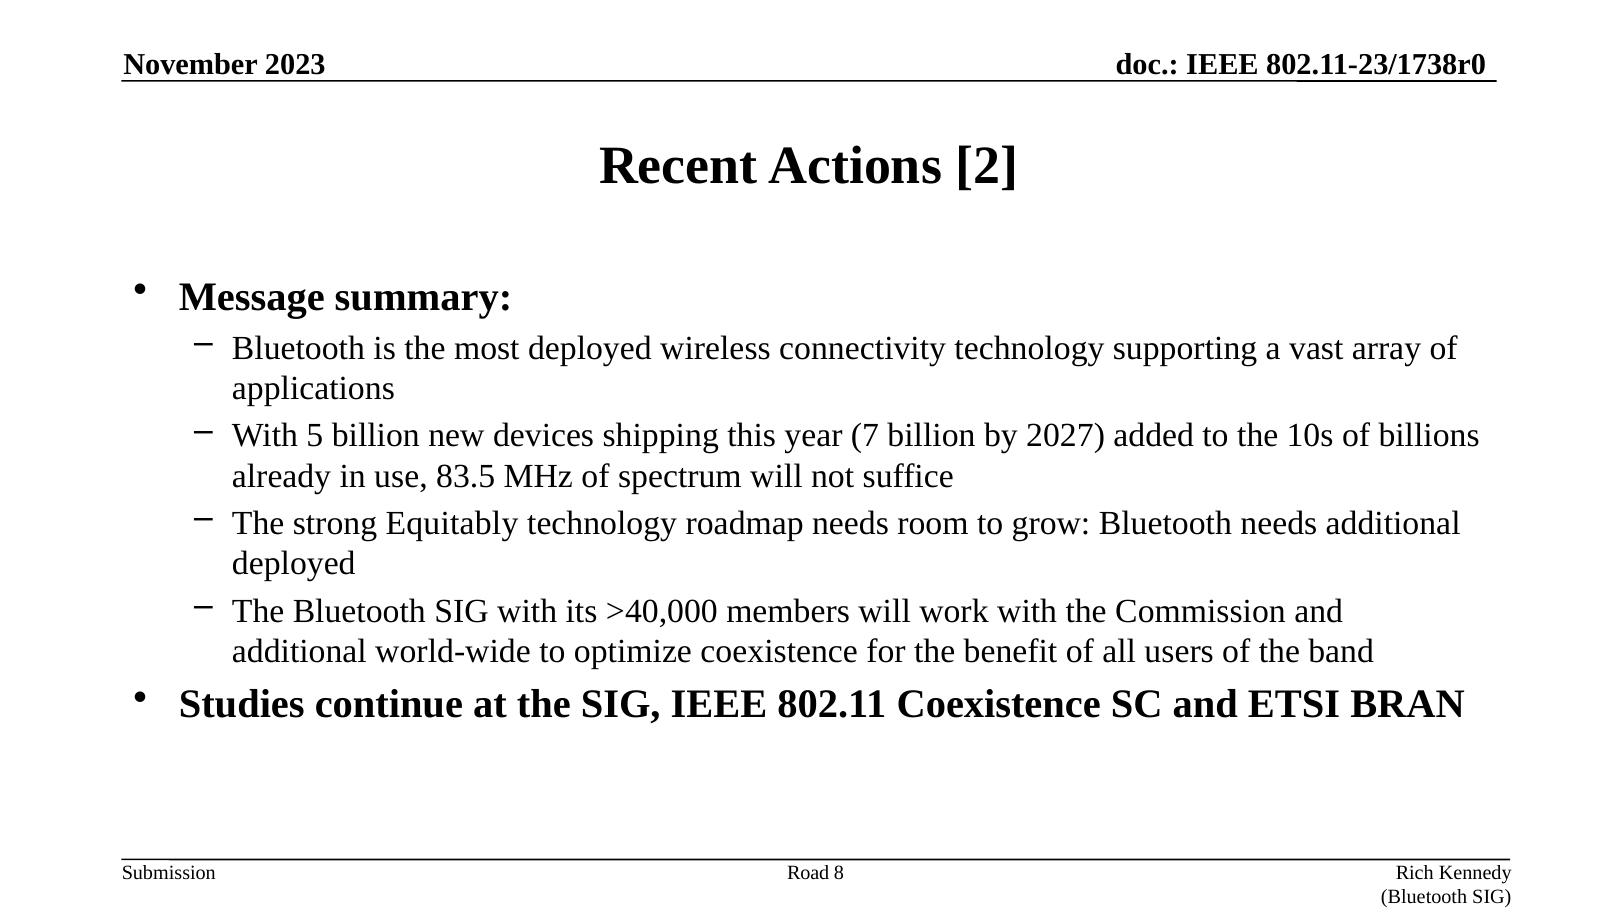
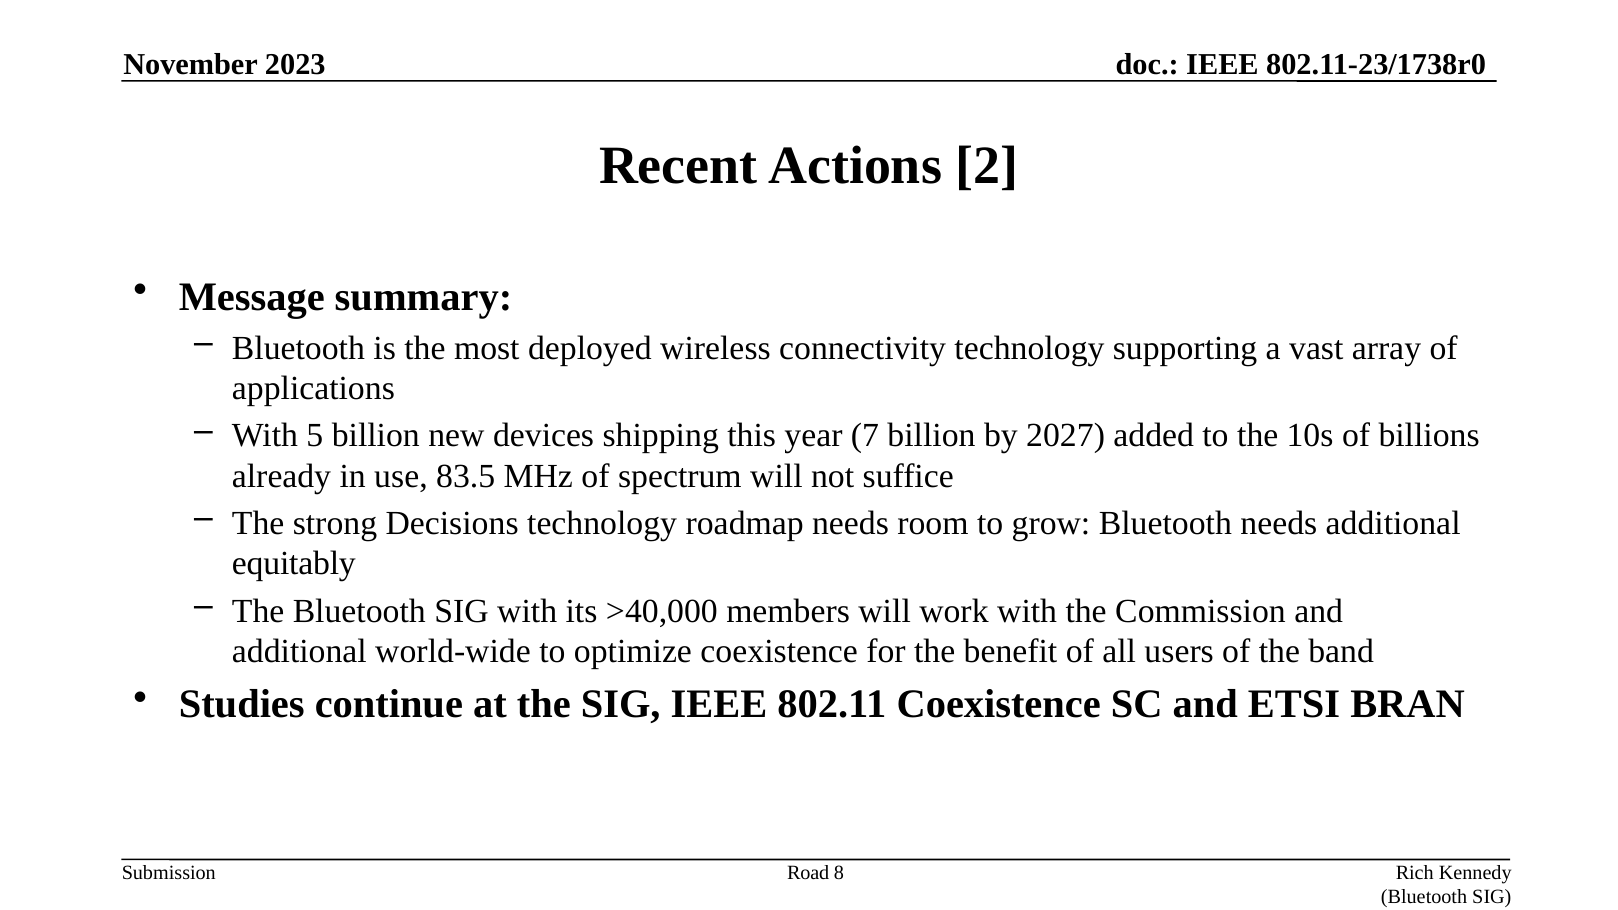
Equitably: Equitably -> Decisions
deployed at (294, 564): deployed -> equitably
